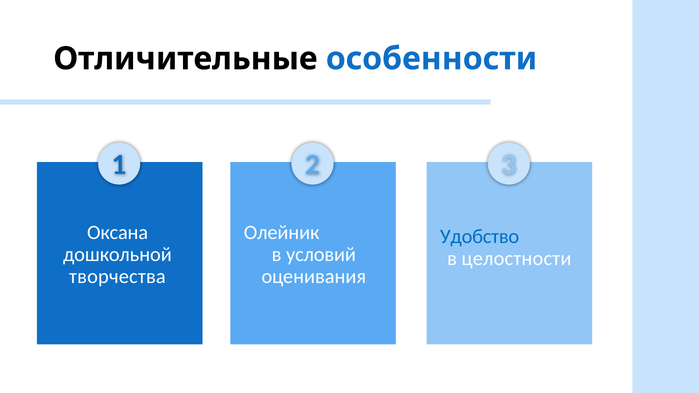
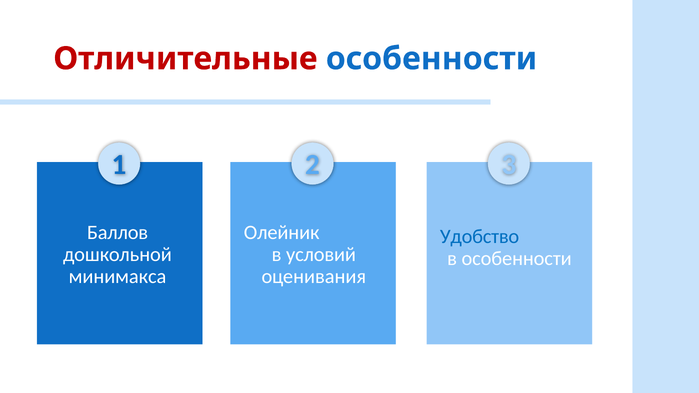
Отличительные colour: black -> red
Оксана: Оксана -> Баллов
в целостности: целостности -> особенности
творчества: творчества -> минимакса
